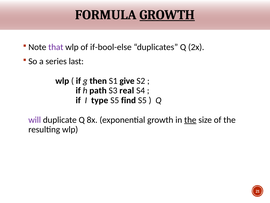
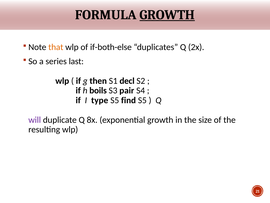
that colour: purple -> orange
if-bool-else: if-bool-else -> if-both-else
give: give -> decl
path: path -> boils
real: real -> pair
the at (190, 120) underline: present -> none
